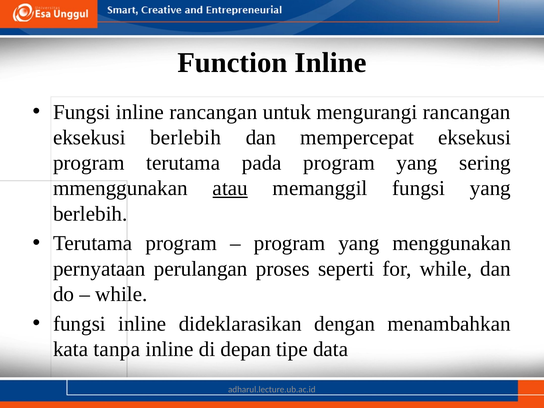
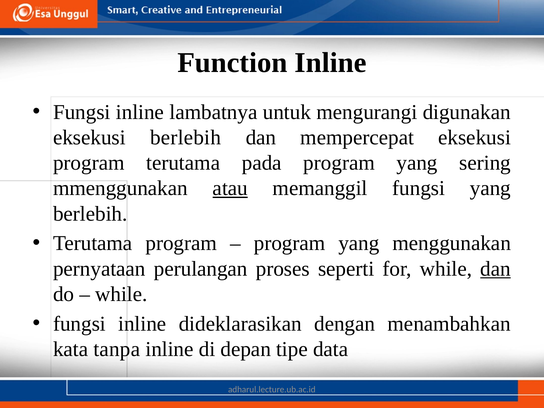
inline rancangan: rancangan -> lambatnya
mengurangi rancangan: rancangan -> digunakan
dan at (496, 269) underline: none -> present
